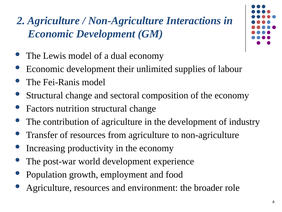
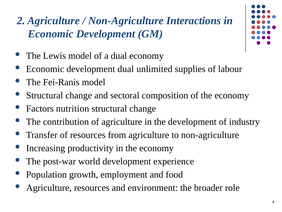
development their: their -> dual
